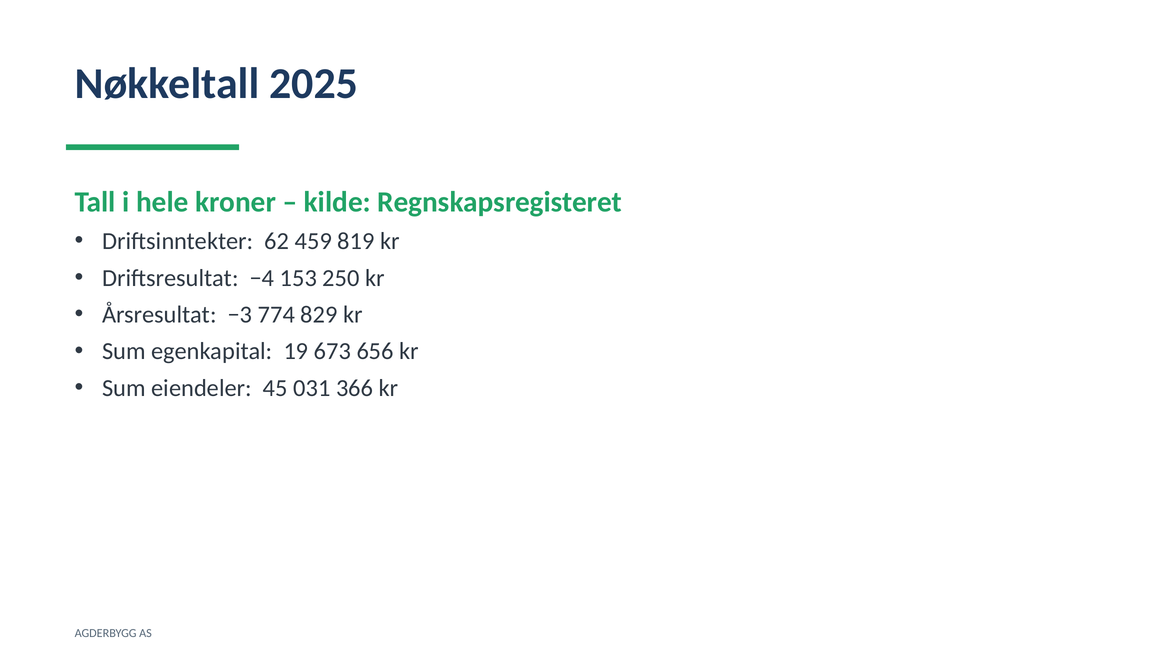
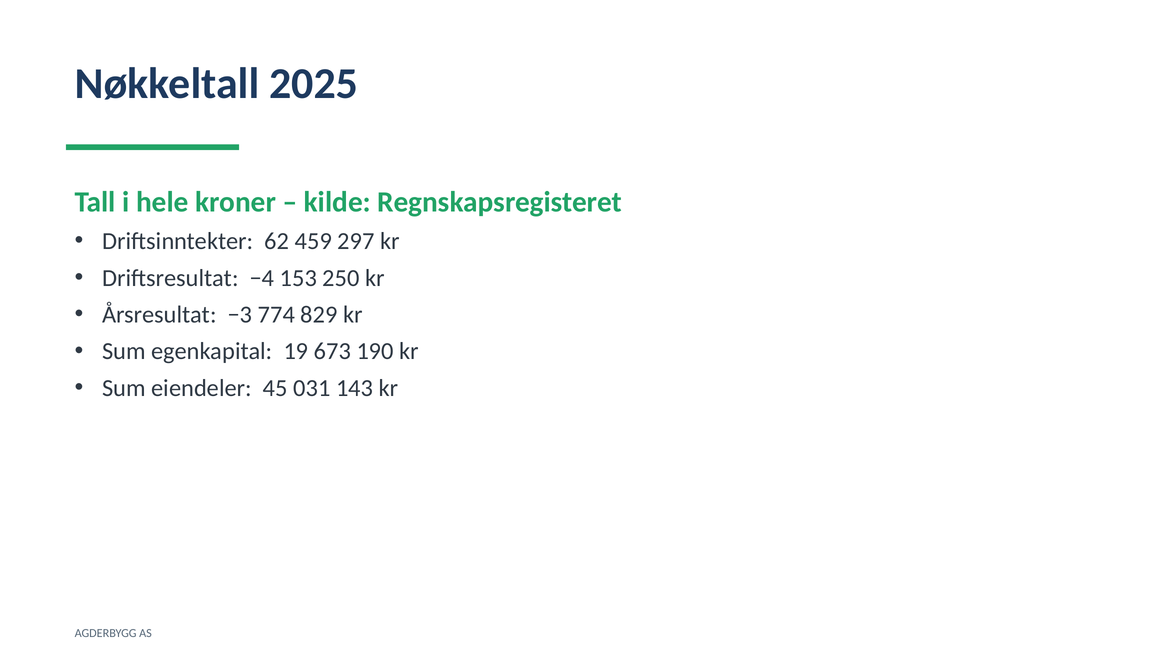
819: 819 -> 297
656: 656 -> 190
366: 366 -> 143
